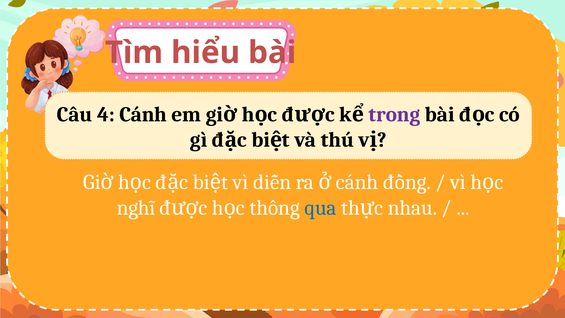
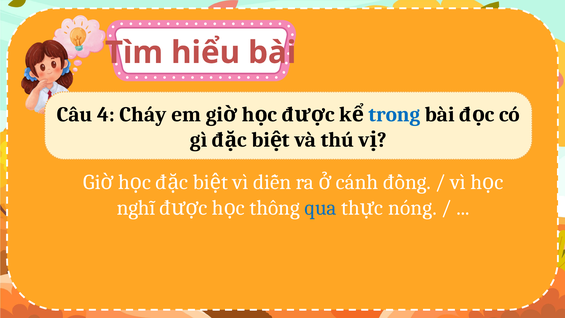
4 Cánh: Cánh -> Cháy
trong colour: purple -> blue
nhau: nhau -> nóng
